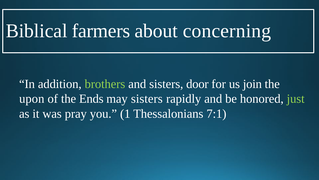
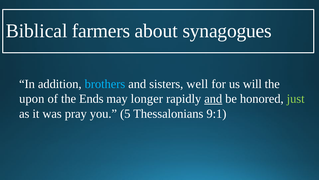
concerning: concerning -> synagogues
brothers colour: light green -> light blue
door: door -> well
join: join -> will
may sisters: sisters -> longer
and at (213, 99) underline: none -> present
1: 1 -> 5
7:1: 7:1 -> 9:1
